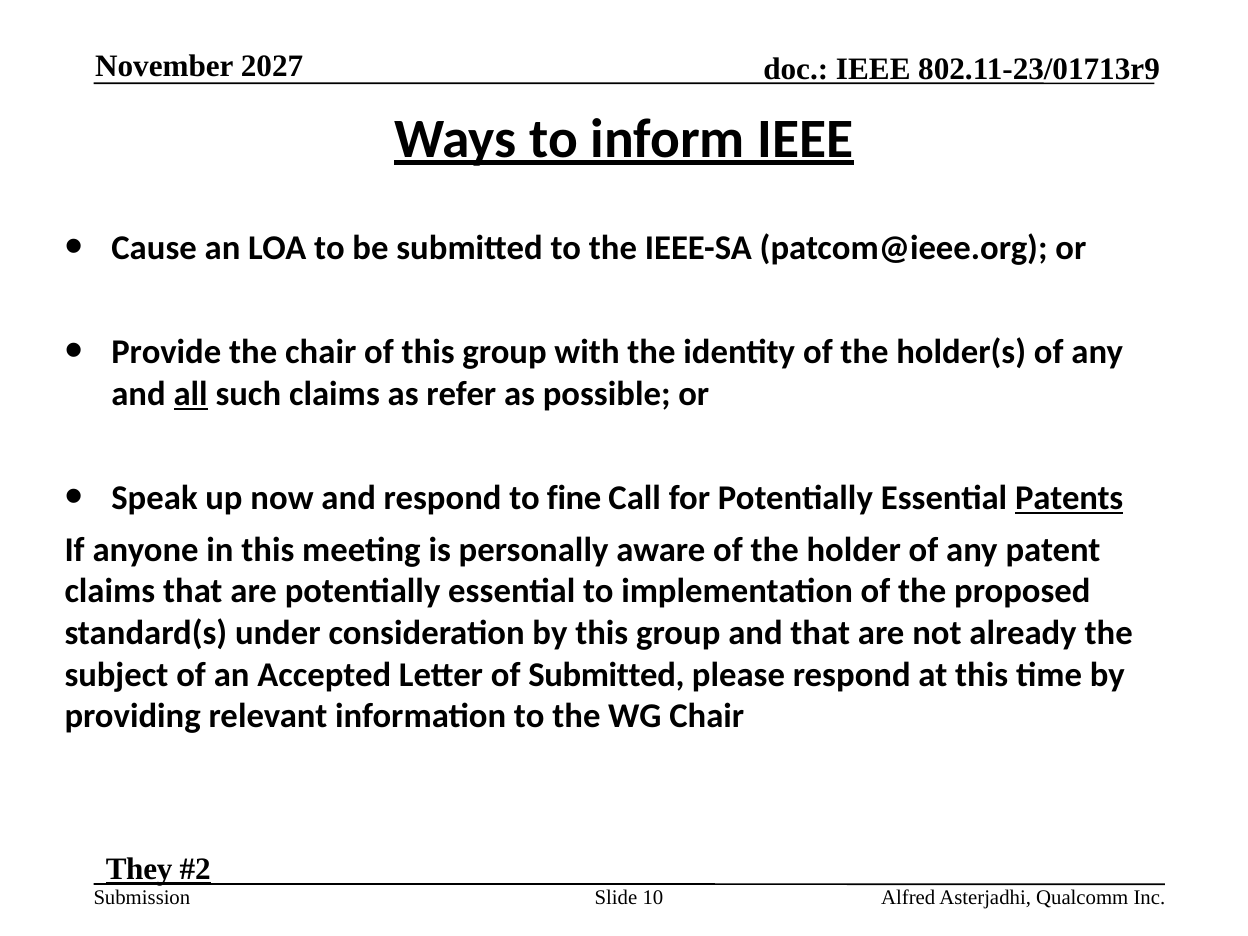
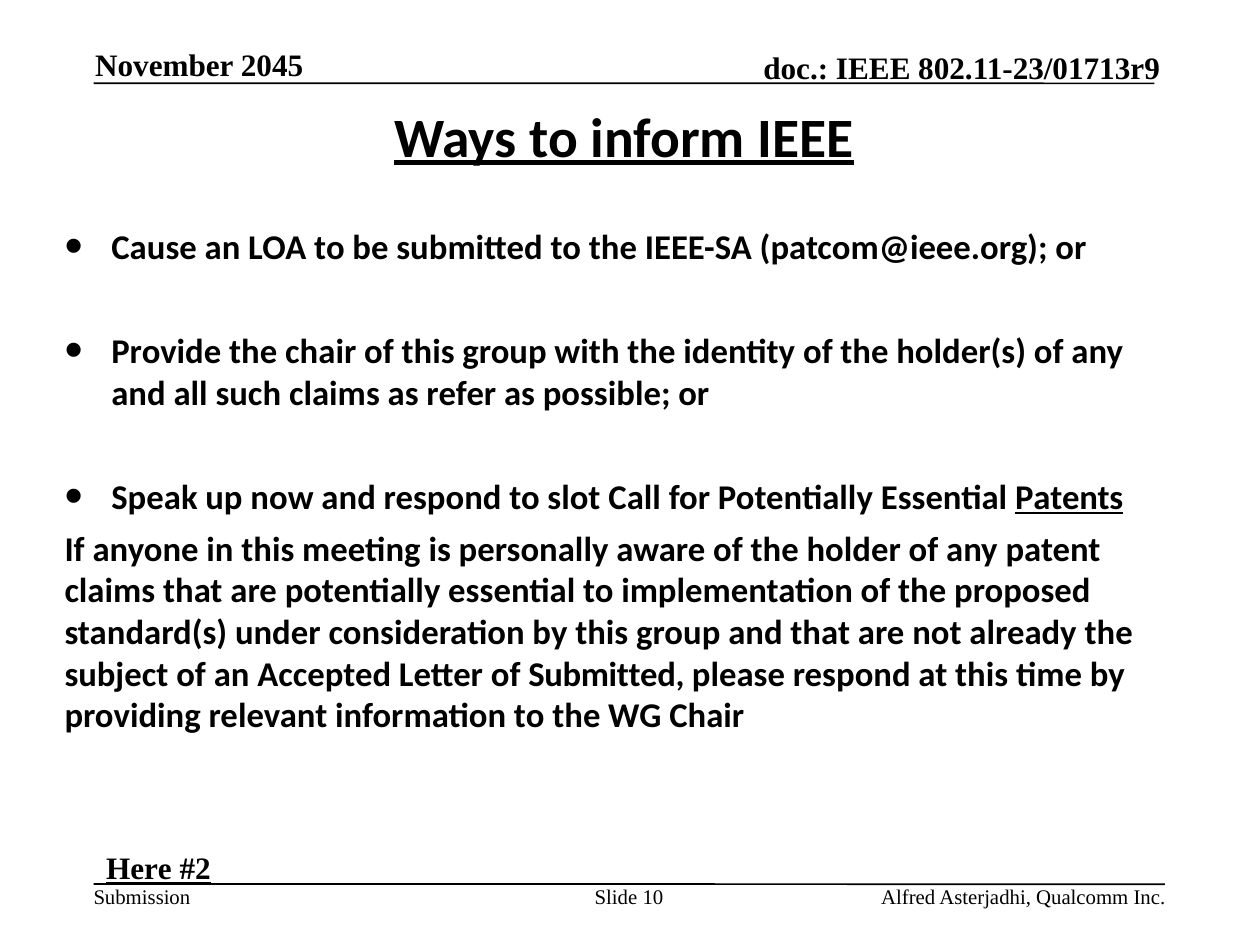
2027: 2027 -> 2045
all underline: present -> none
fine: fine -> slot
They: They -> Here
